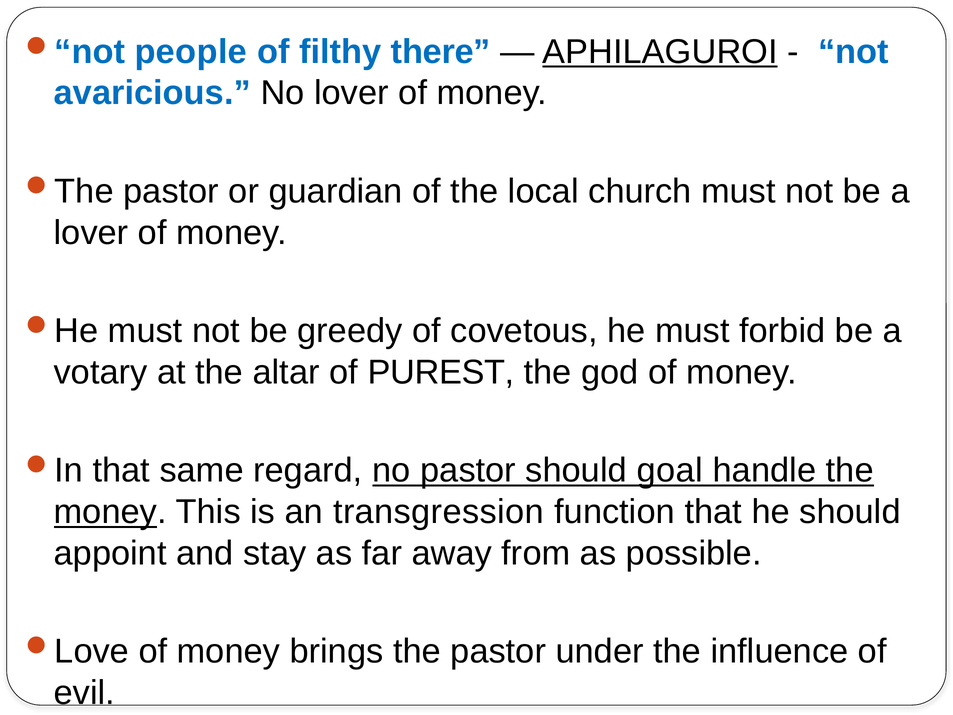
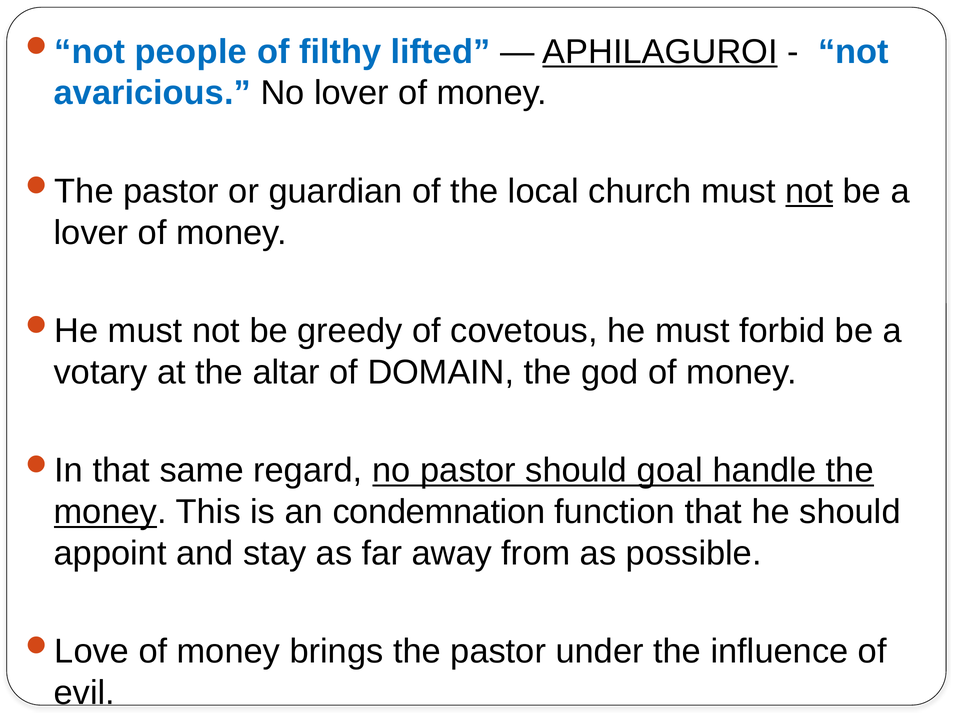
there: there -> lifted
not at (809, 191) underline: none -> present
PUREST: PUREST -> DOMAIN
transgression: transgression -> condemnation
